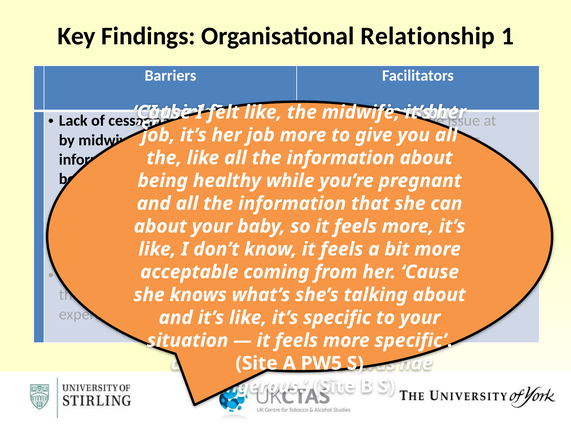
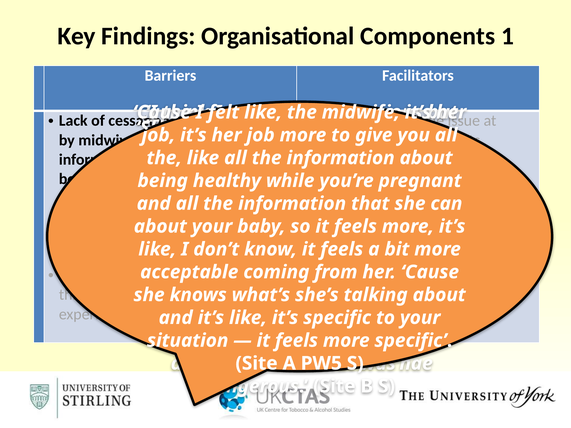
Relationship: Relationship -> Components
